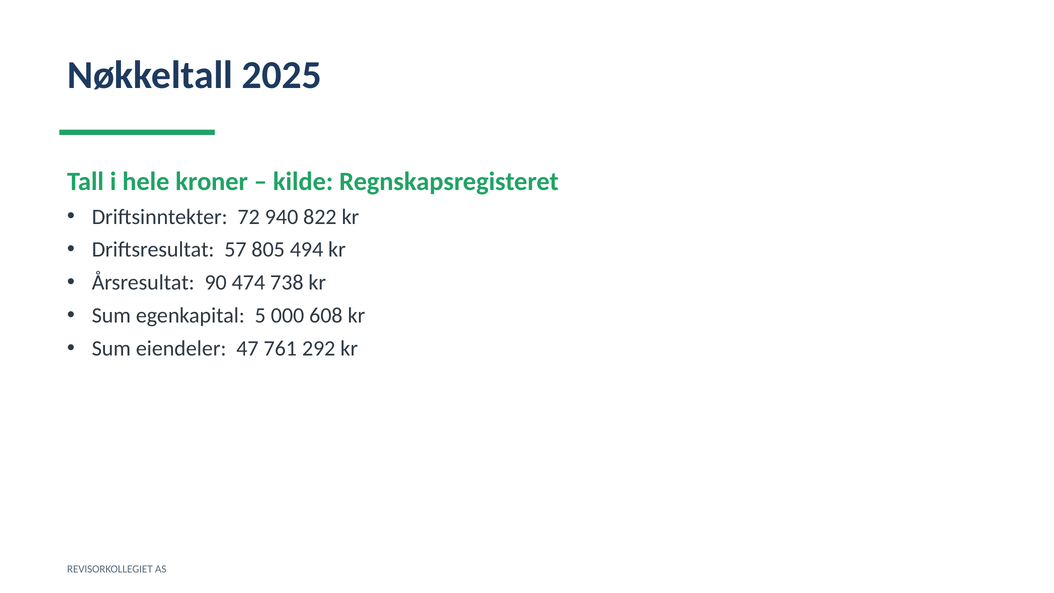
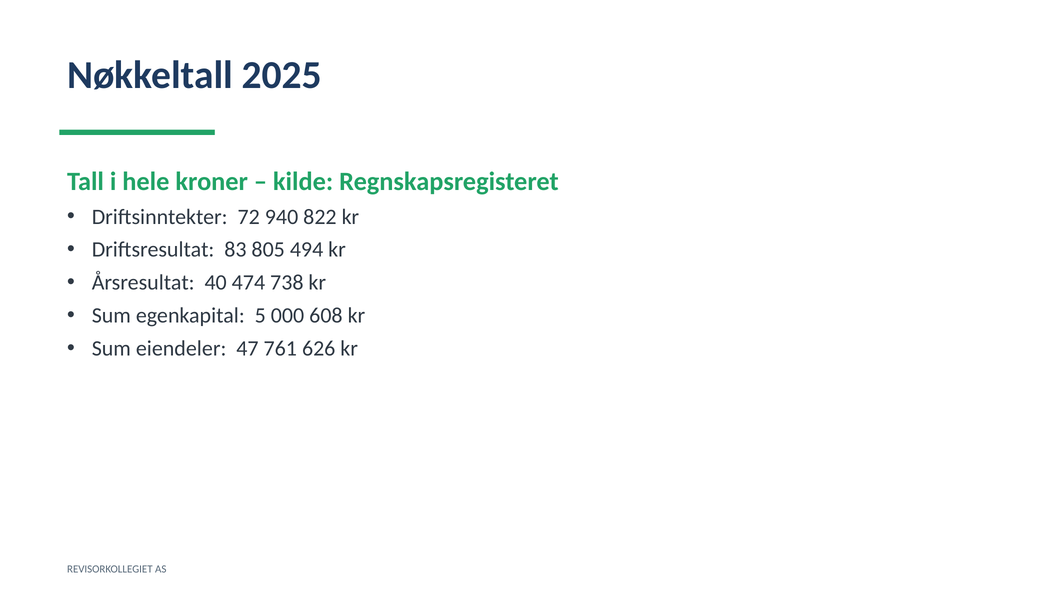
57: 57 -> 83
90: 90 -> 40
292: 292 -> 626
